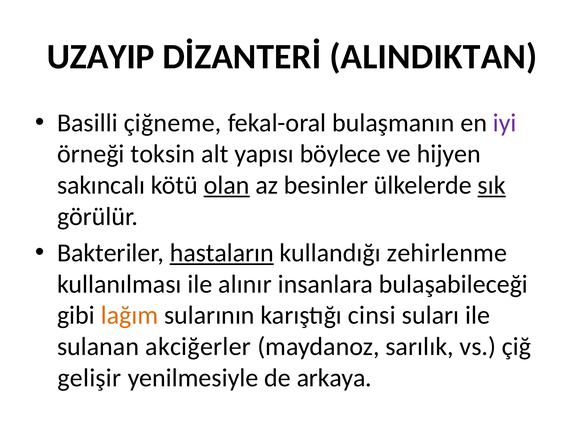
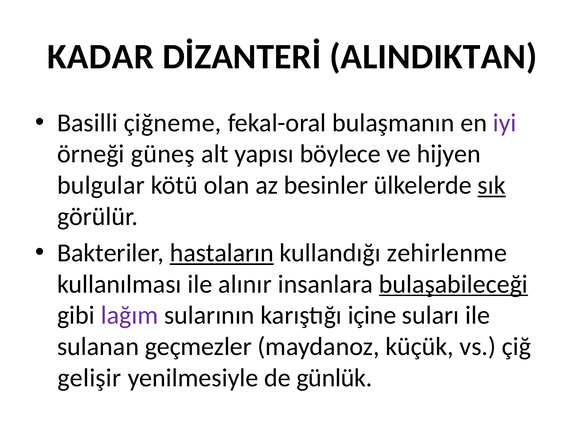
UZAYIP: UZAYIP -> KADAR
toksin: toksin -> güneş
sakıncalı: sakıncalı -> bulgular
olan underline: present -> none
bulaşabileceği underline: none -> present
lağım colour: orange -> purple
cinsi: cinsi -> içine
akciğerler: akciğerler -> geçmezler
sarılık: sarılık -> küçük
arkaya: arkaya -> günlük
